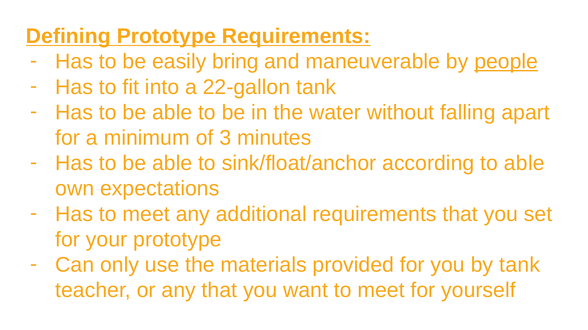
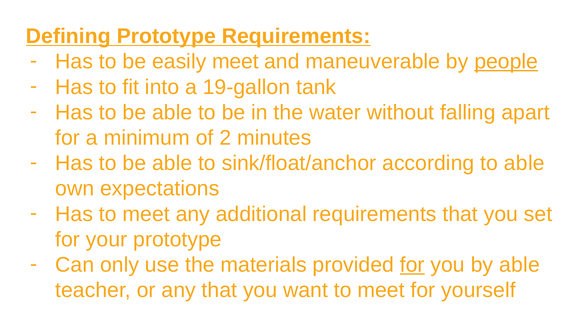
easily bring: bring -> meet
22-gallon: 22-gallon -> 19-gallon
3: 3 -> 2
for at (412, 265) underline: none -> present
by tank: tank -> able
